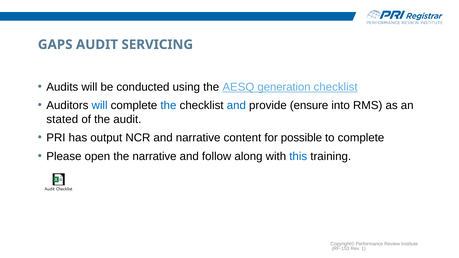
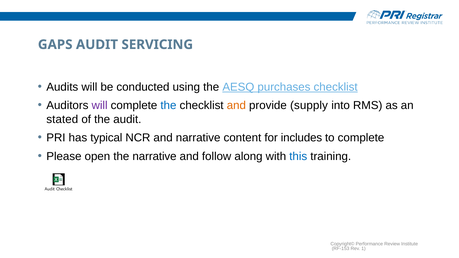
generation: generation -> purchases
will at (100, 106) colour: blue -> purple
and at (236, 106) colour: blue -> orange
ensure: ensure -> supply
output: output -> typical
possible: possible -> includes
